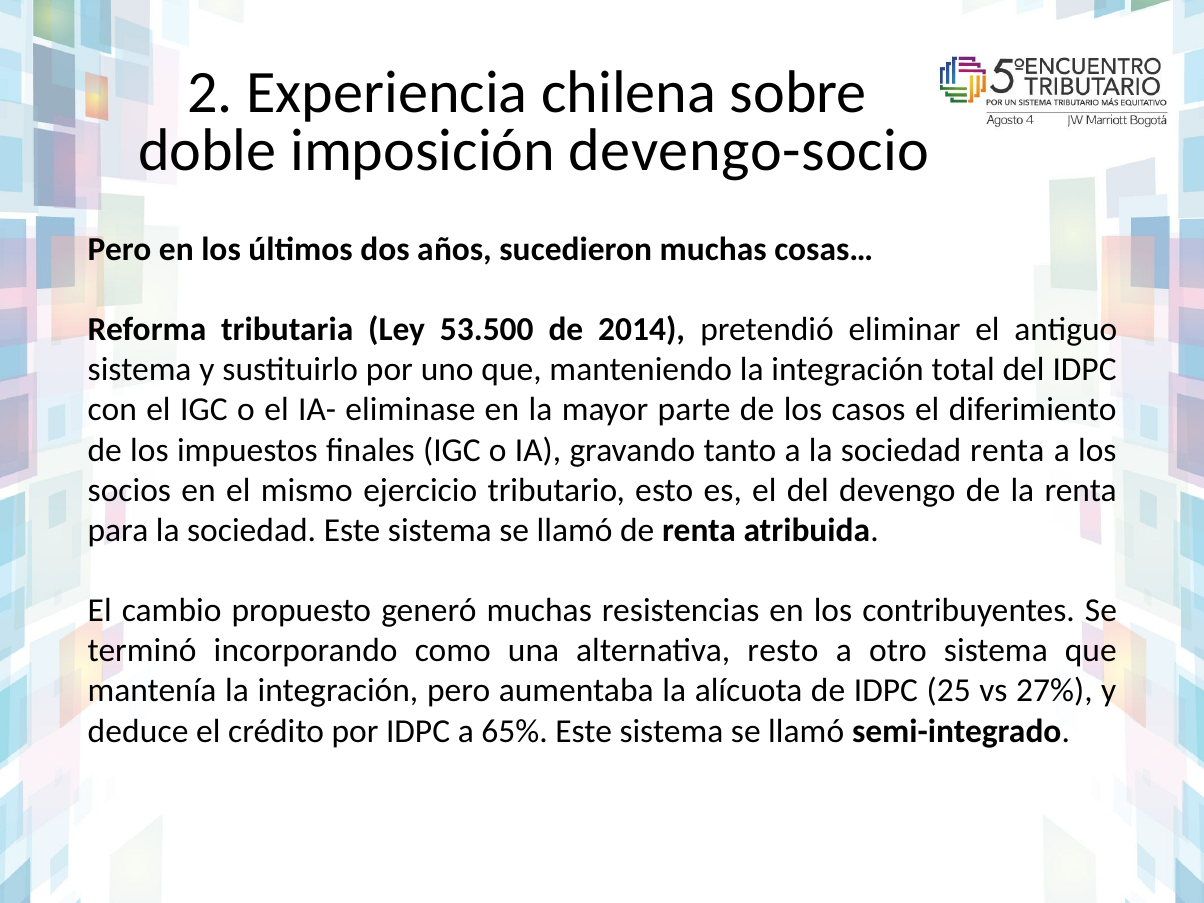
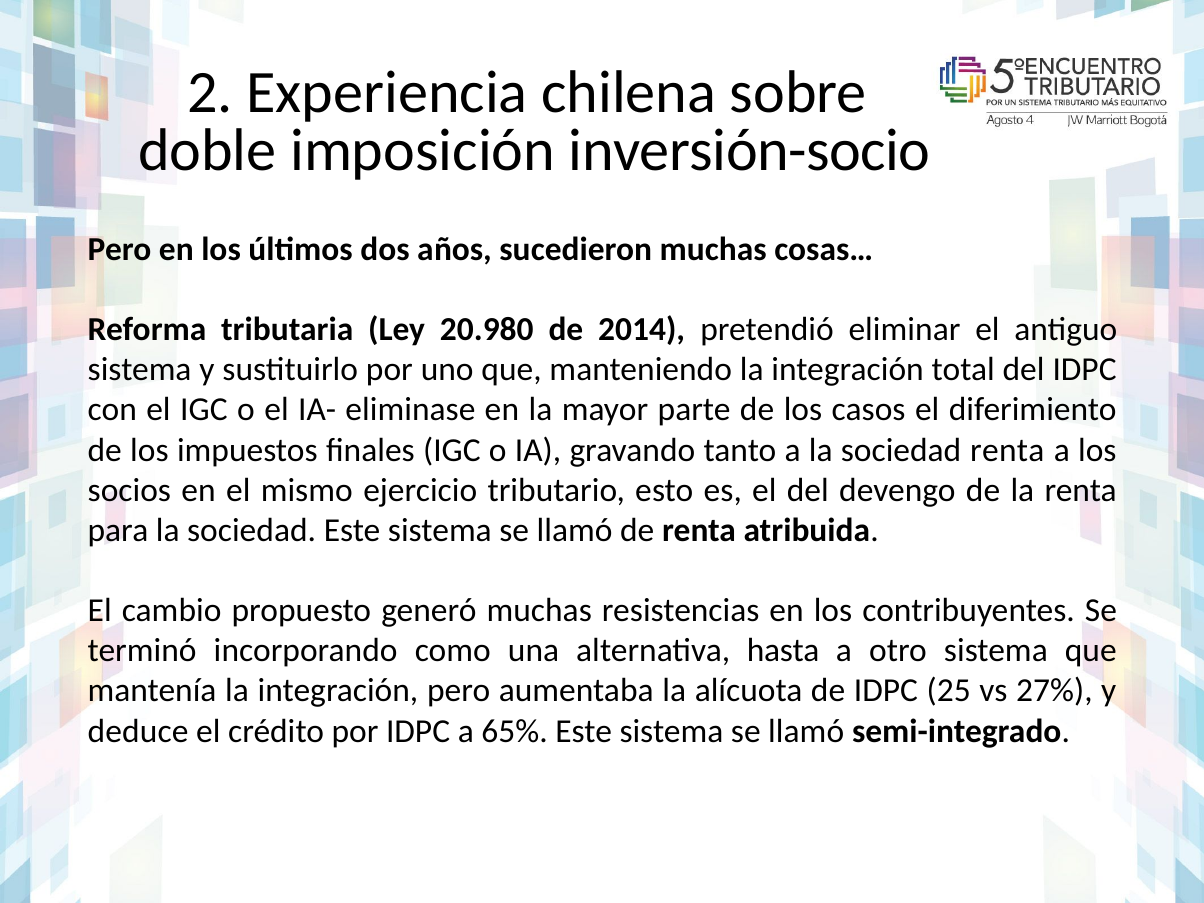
devengo-socio: devengo-socio -> inversión-socio
53.500: 53.500 -> 20.980
resto: resto -> hasta
